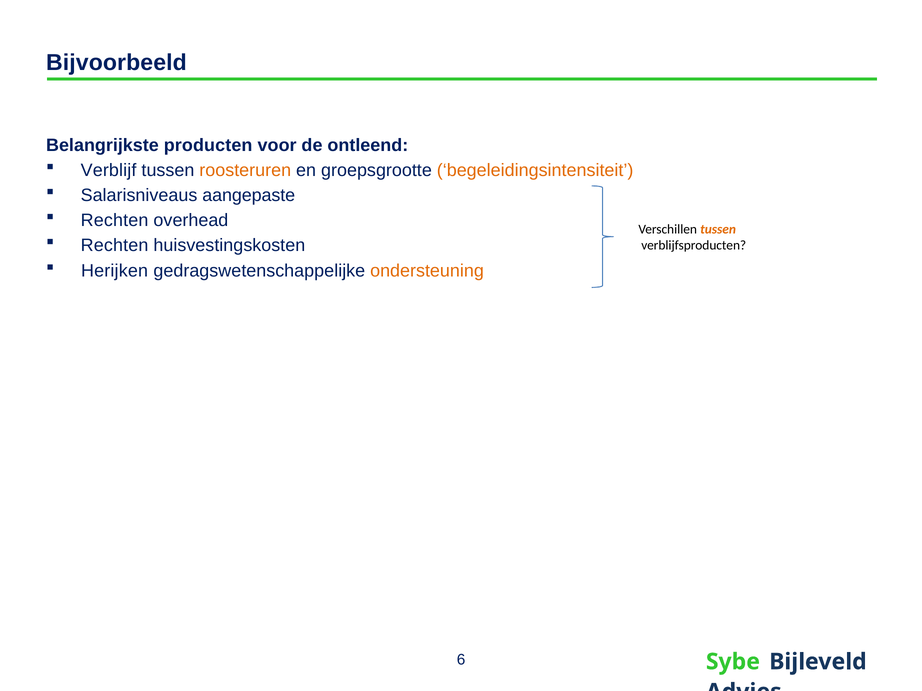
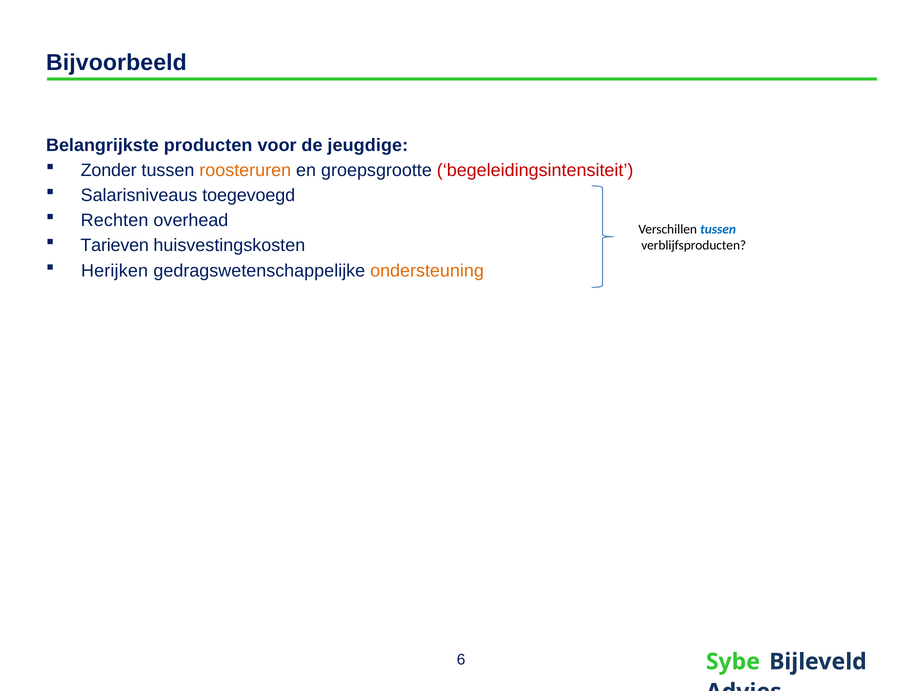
ontleend: ontleend -> jeugdige
Verblijf: Verblijf -> Zonder
begeleidingsintensiteit colour: orange -> red
aangepaste: aangepaste -> toegevoegd
tussen at (718, 229) colour: orange -> blue
Rechten at (115, 246): Rechten -> Tarieven
